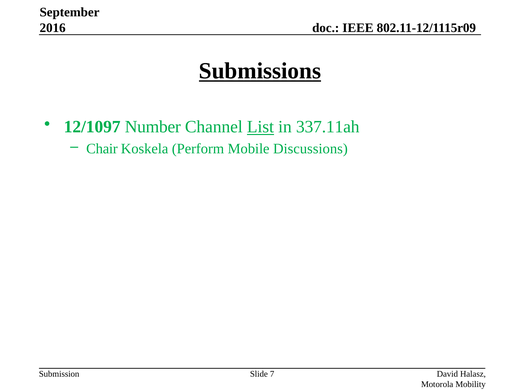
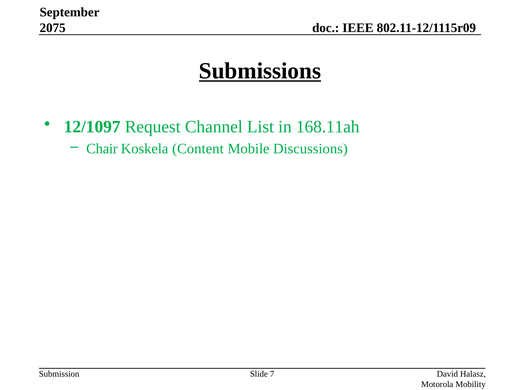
2016: 2016 -> 2075
Number: Number -> Request
List underline: present -> none
337.11ah: 337.11ah -> 168.11ah
Perform: Perform -> Content
